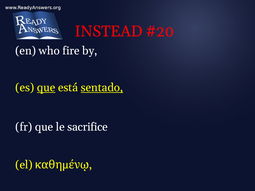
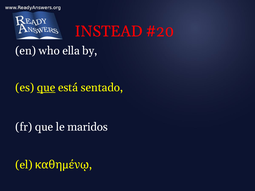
fire: fire -> ella
sentado underline: present -> none
sacrifice: sacrifice -> maridos
